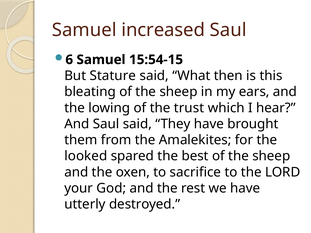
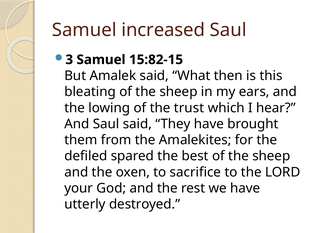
6: 6 -> 3
15:54-15: 15:54-15 -> 15:82-15
Stature: Stature -> Amalek
looked: looked -> defiled
